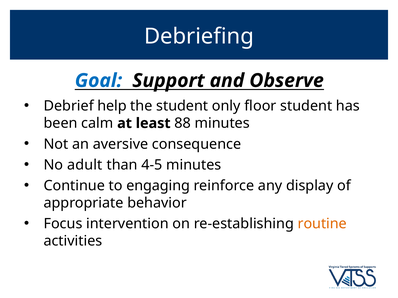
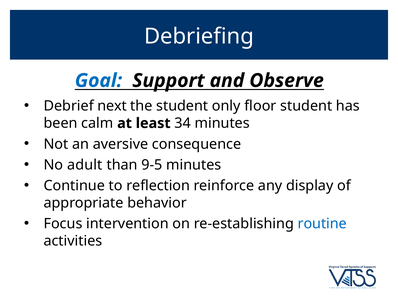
help: help -> next
88: 88 -> 34
4-5: 4-5 -> 9-5
engaging: engaging -> reflection
routine colour: orange -> blue
